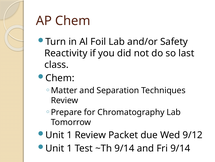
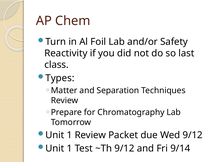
Chem at (60, 78): Chem -> Types
~Th 9/14: 9/14 -> 9/12
